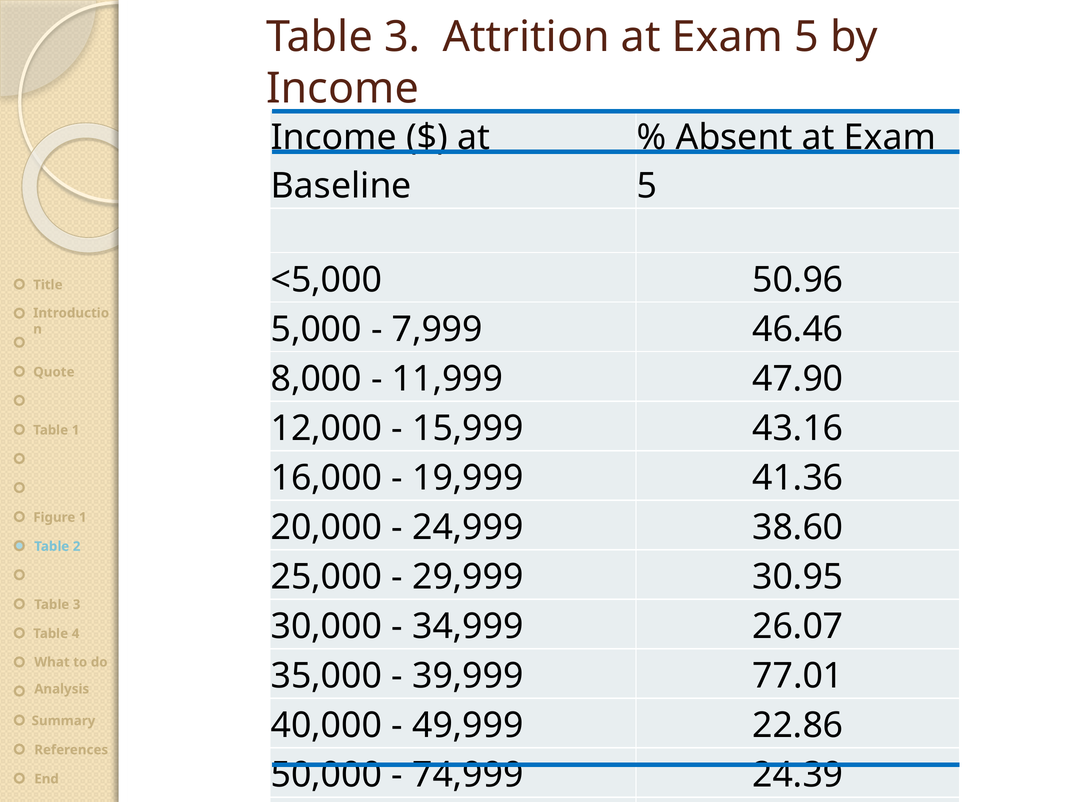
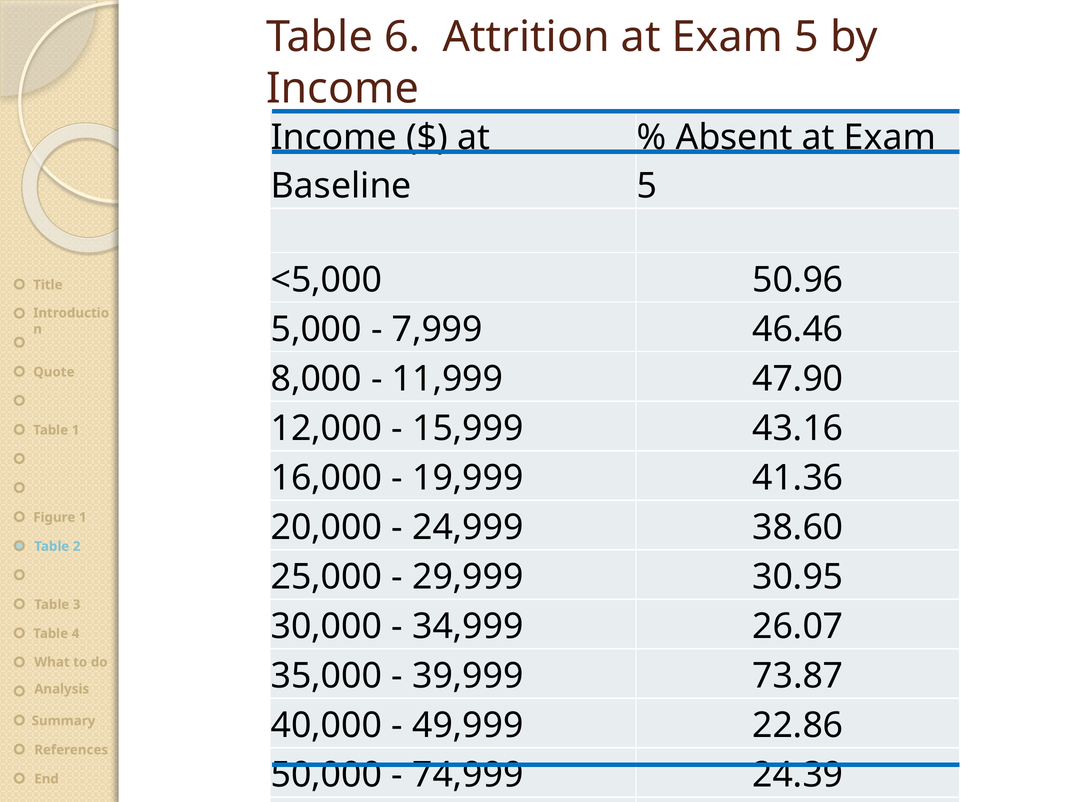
3 at (402, 37): 3 -> 6
77.01: 77.01 -> 73.87
